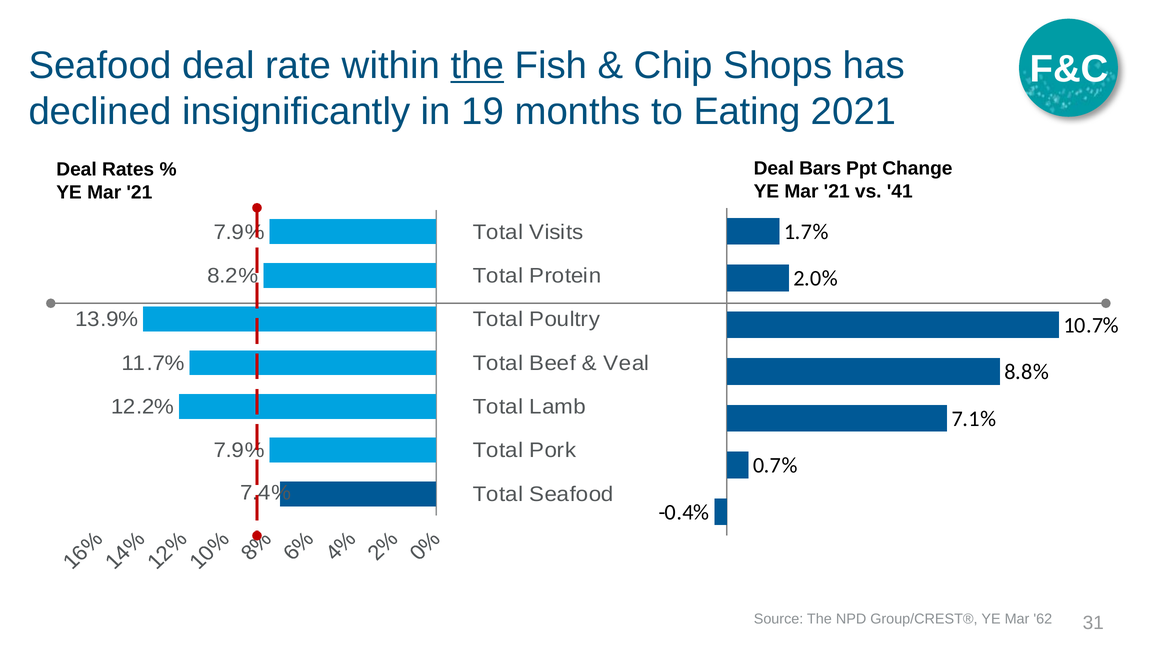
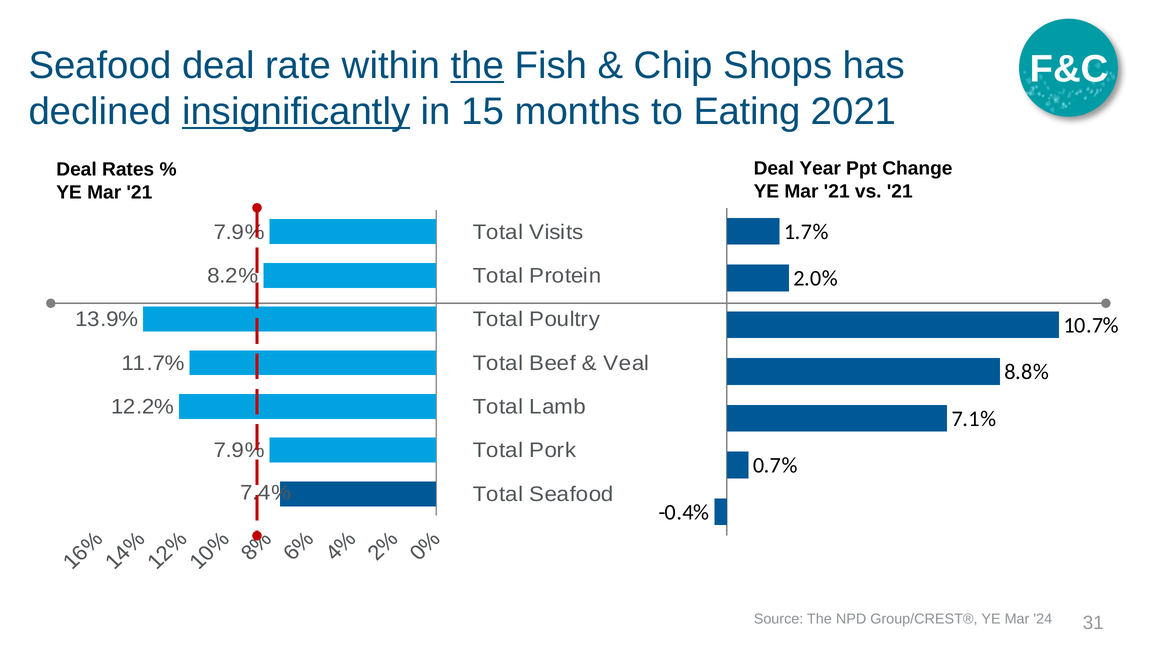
insignificantly underline: none -> present
19: 19 -> 15
Bars: Bars -> Year
vs 41: 41 -> 21
62: 62 -> 24
